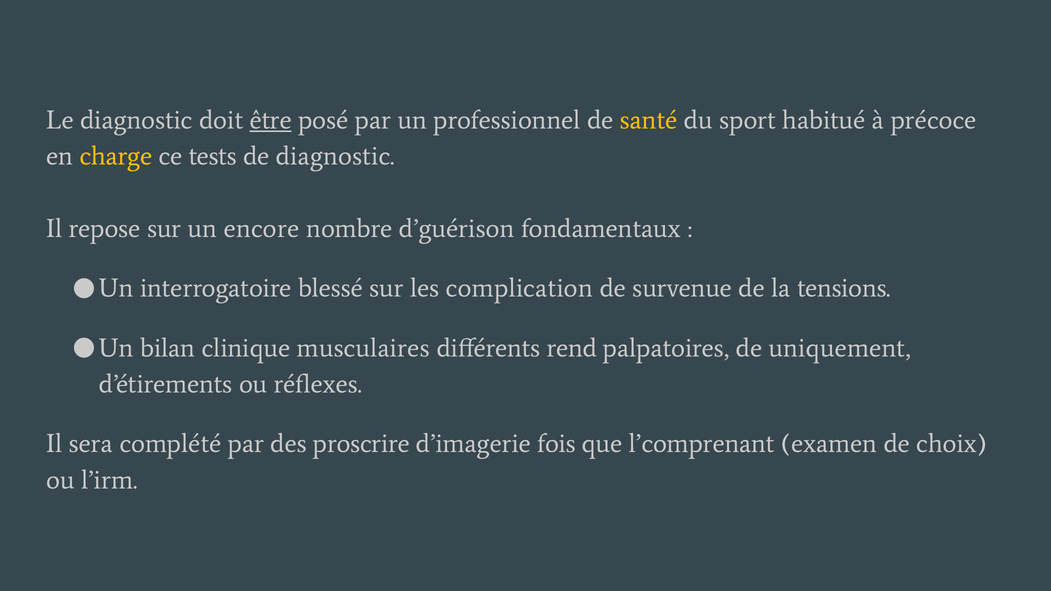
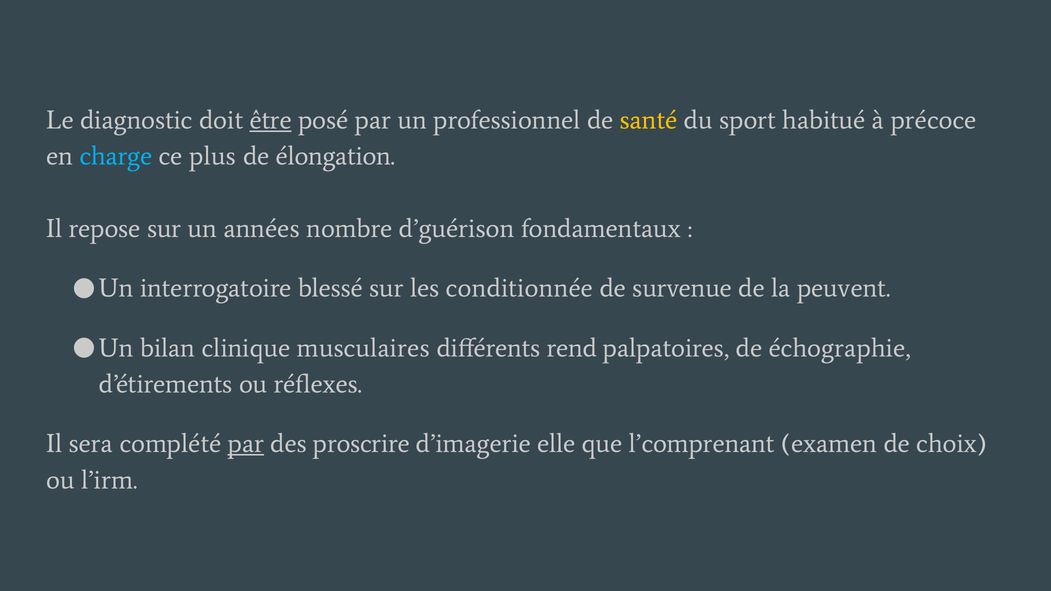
charge colour: yellow -> light blue
tests: tests -> plus
de diagnostic: diagnostic -> élongation
encore: encore -> années
complication: complication -> conditionnée
tensions: tensions -> peuvent
uniquement: uniquement -> échographie
par at (246, 444) underline: none -> present
fois: fois -> elle
